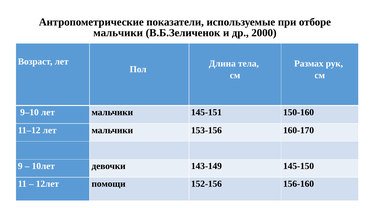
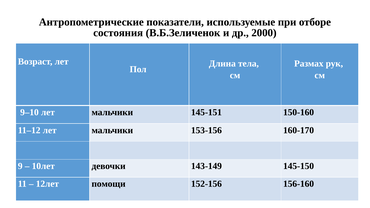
мальчики at (118, 33): мальчики -> состояния
